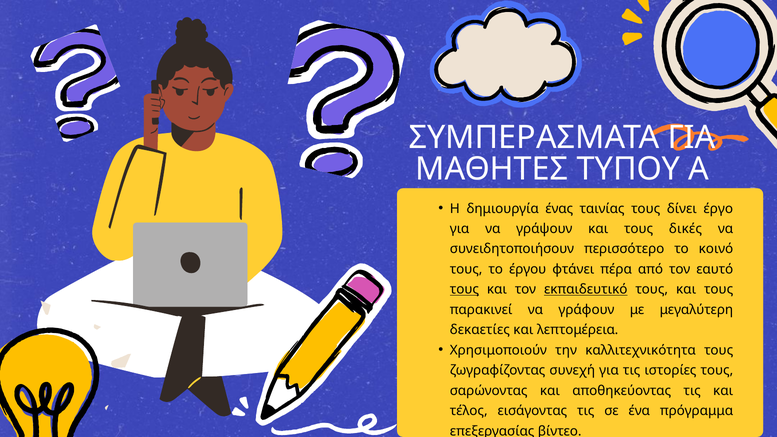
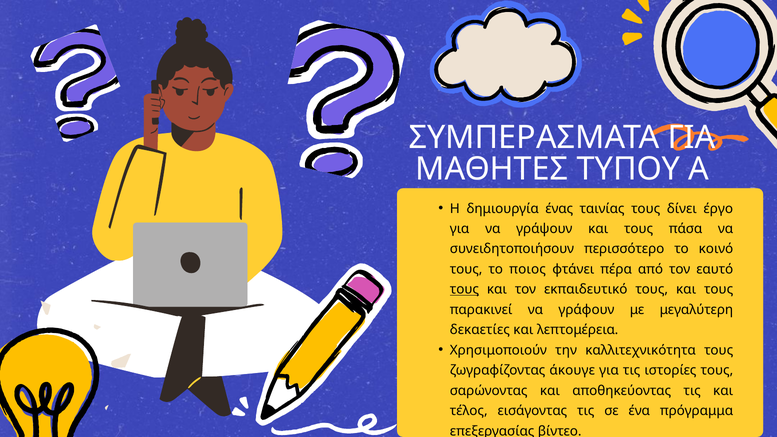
δικές: δικές -> πάσα
έργου: έργου -> ποιος
εκπαιδευτικό underline: present -> none
συνεχή: συνεχή -> άκουγε
